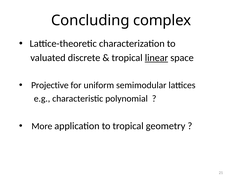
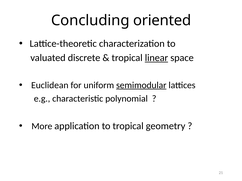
complex: complex -> oriented
Projective: Projective -> Euclidean
semimodular underline: none -> present
